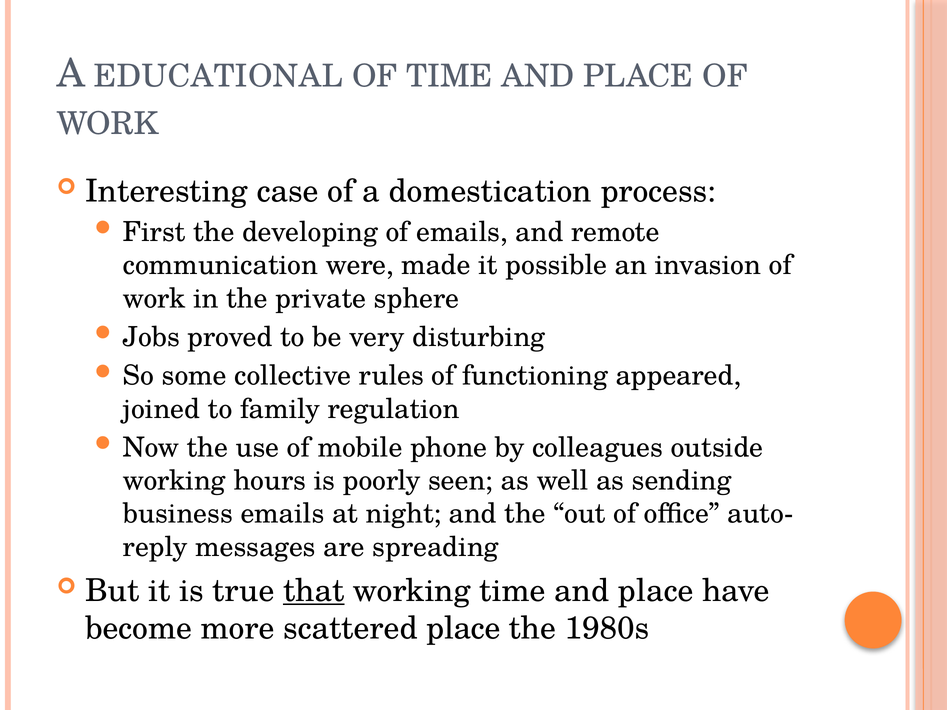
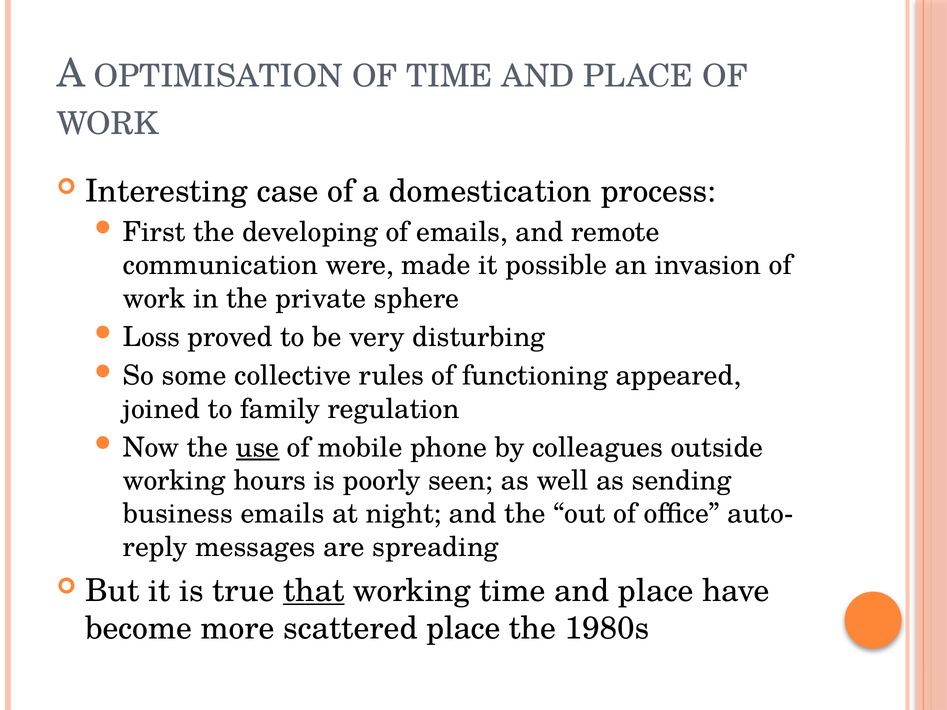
EDUCATIONAL: EDUCATIONAL -> OPTIMISATION
Jobs: Jobs -> Loss
use underline: none -> present
